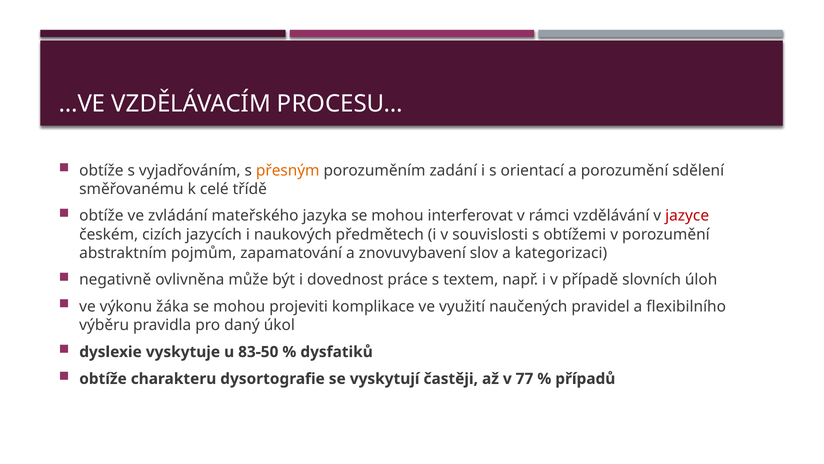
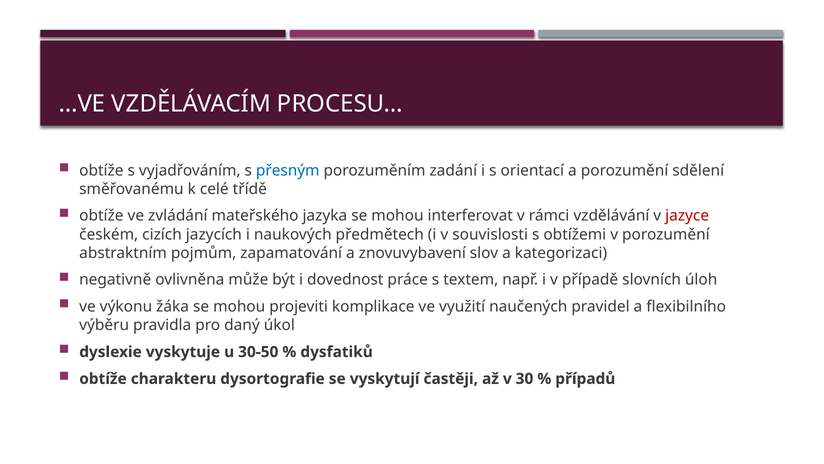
přesným colour: orange -> blue
83-50: 83-50 -> 30-50
77: 77 -> 30
